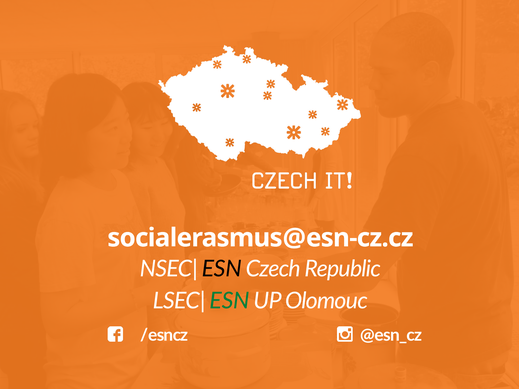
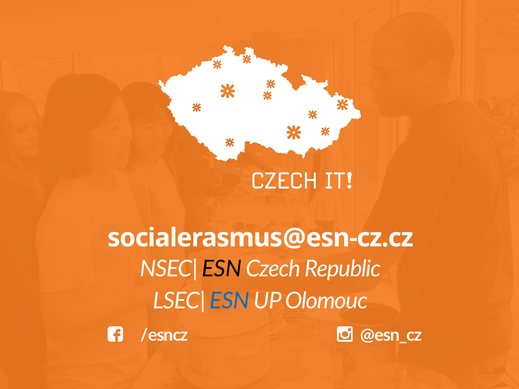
ESN at (230, 301) colour: green -> blue
